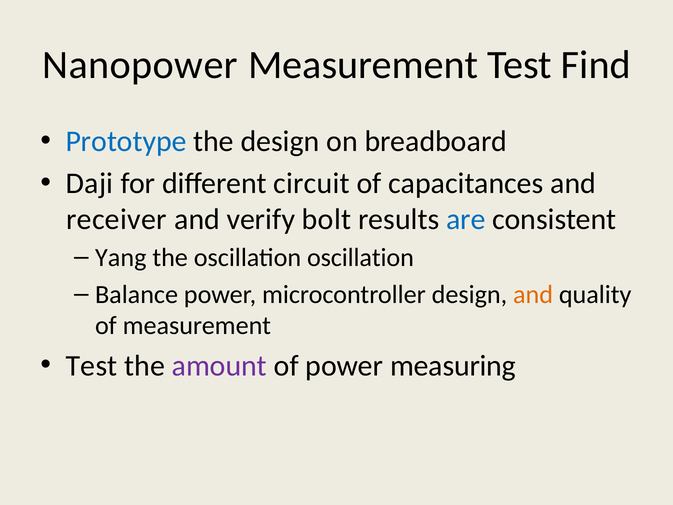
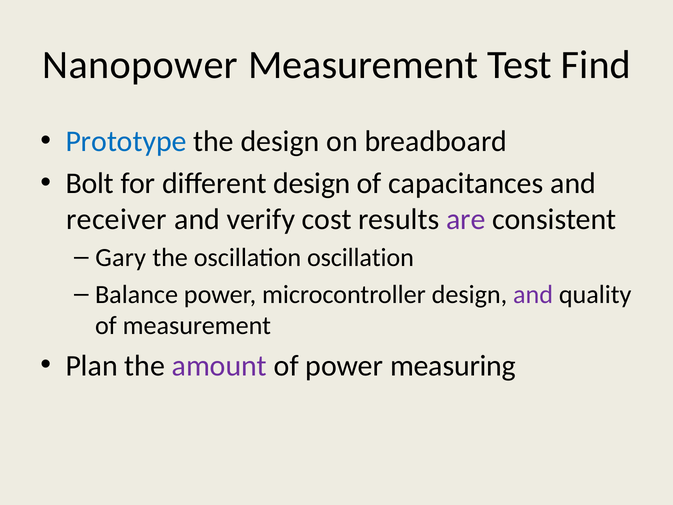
Daji: Daji -> Bolt
different circuit: circuit -> design
bolt: bolt -> cost
are colour: blue -> purple
Yang: Yang -> Gary
and at (533, 294) colour: orange -> purple
Test at (92, 365): Test -> Plan
